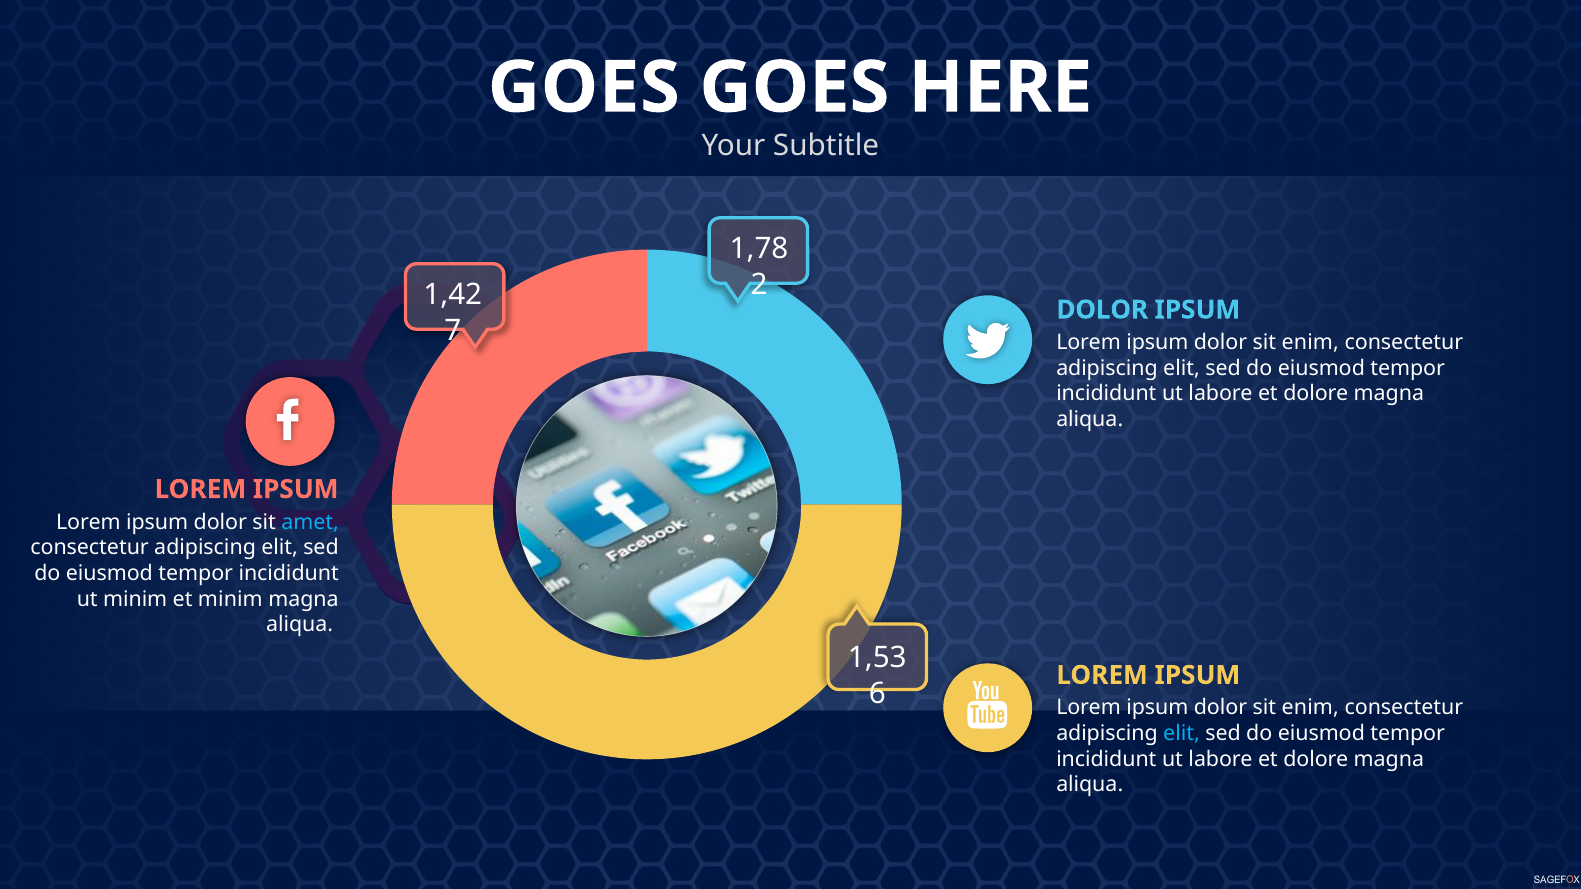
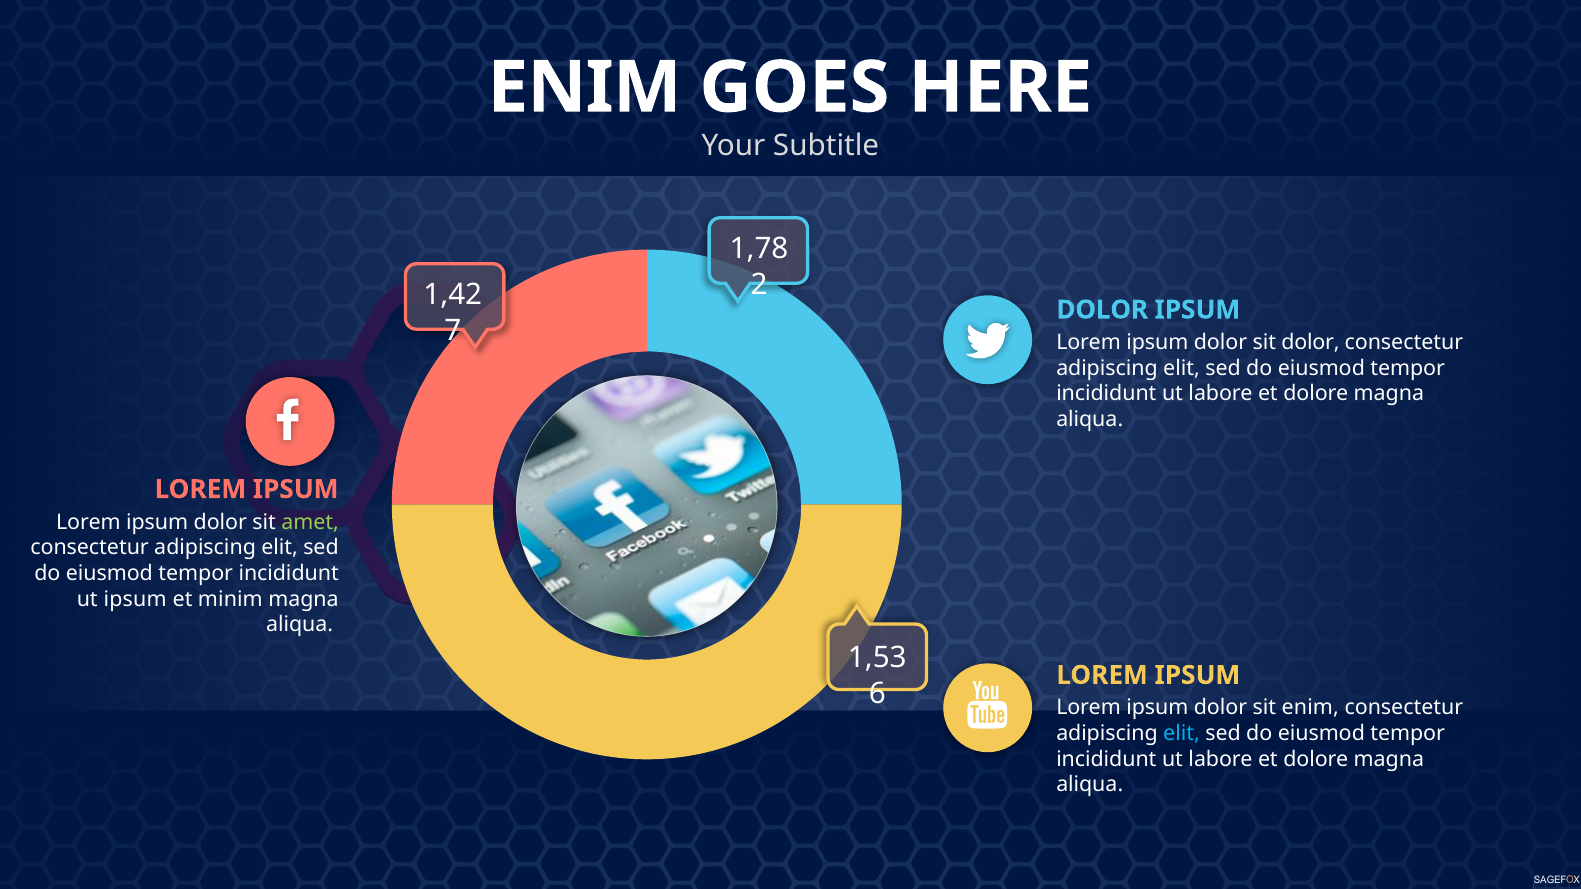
GOES at (584, 88): GOES -> ENIM
enim at (1310, 343): enim -> dolor
amet colour: light blue -> light green
ut minim: minim -> ipsum
